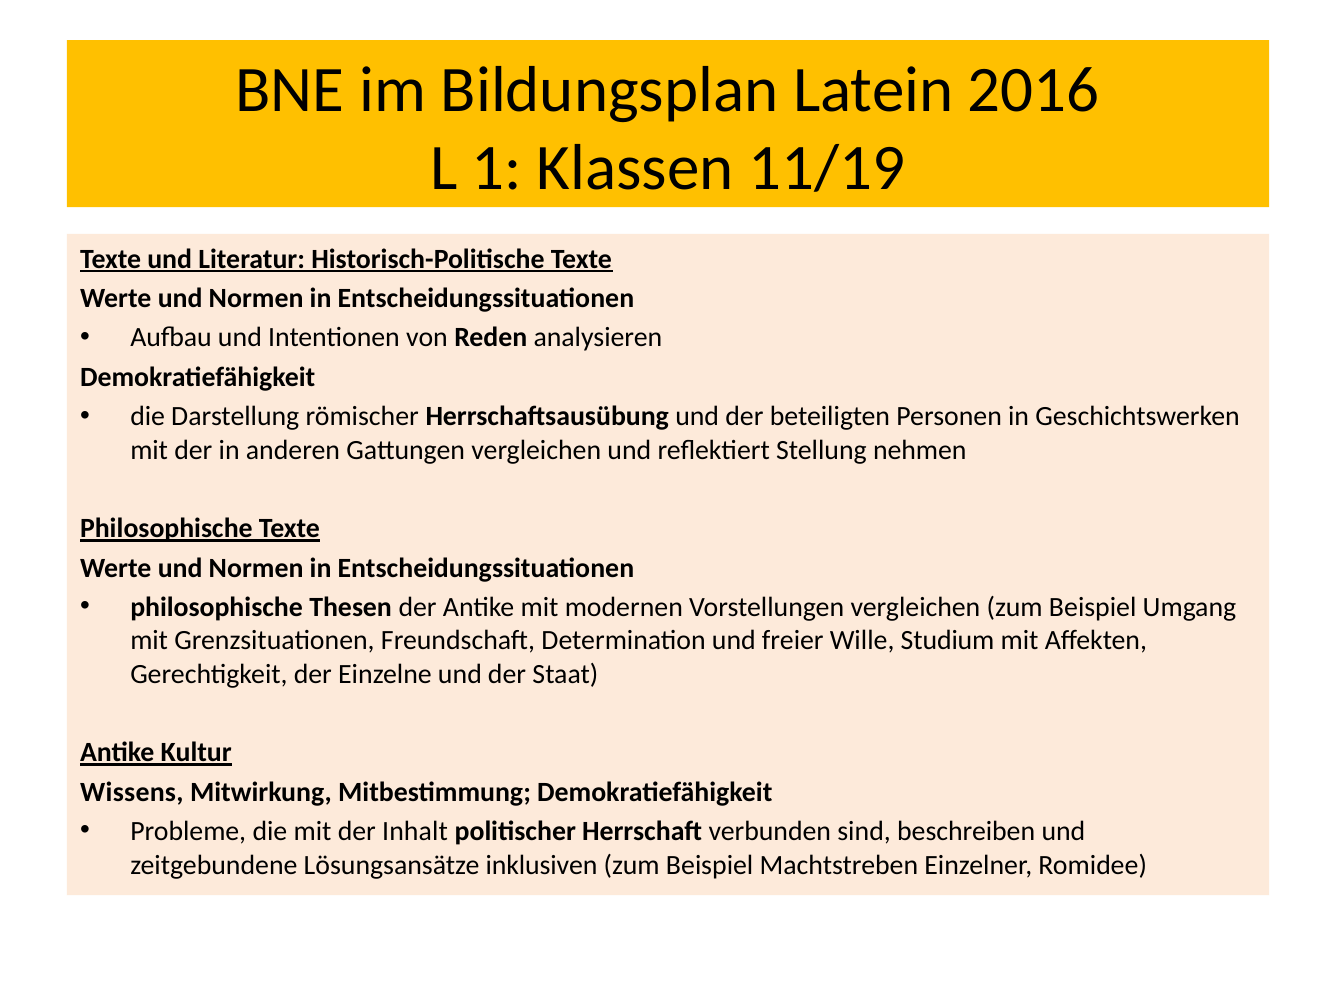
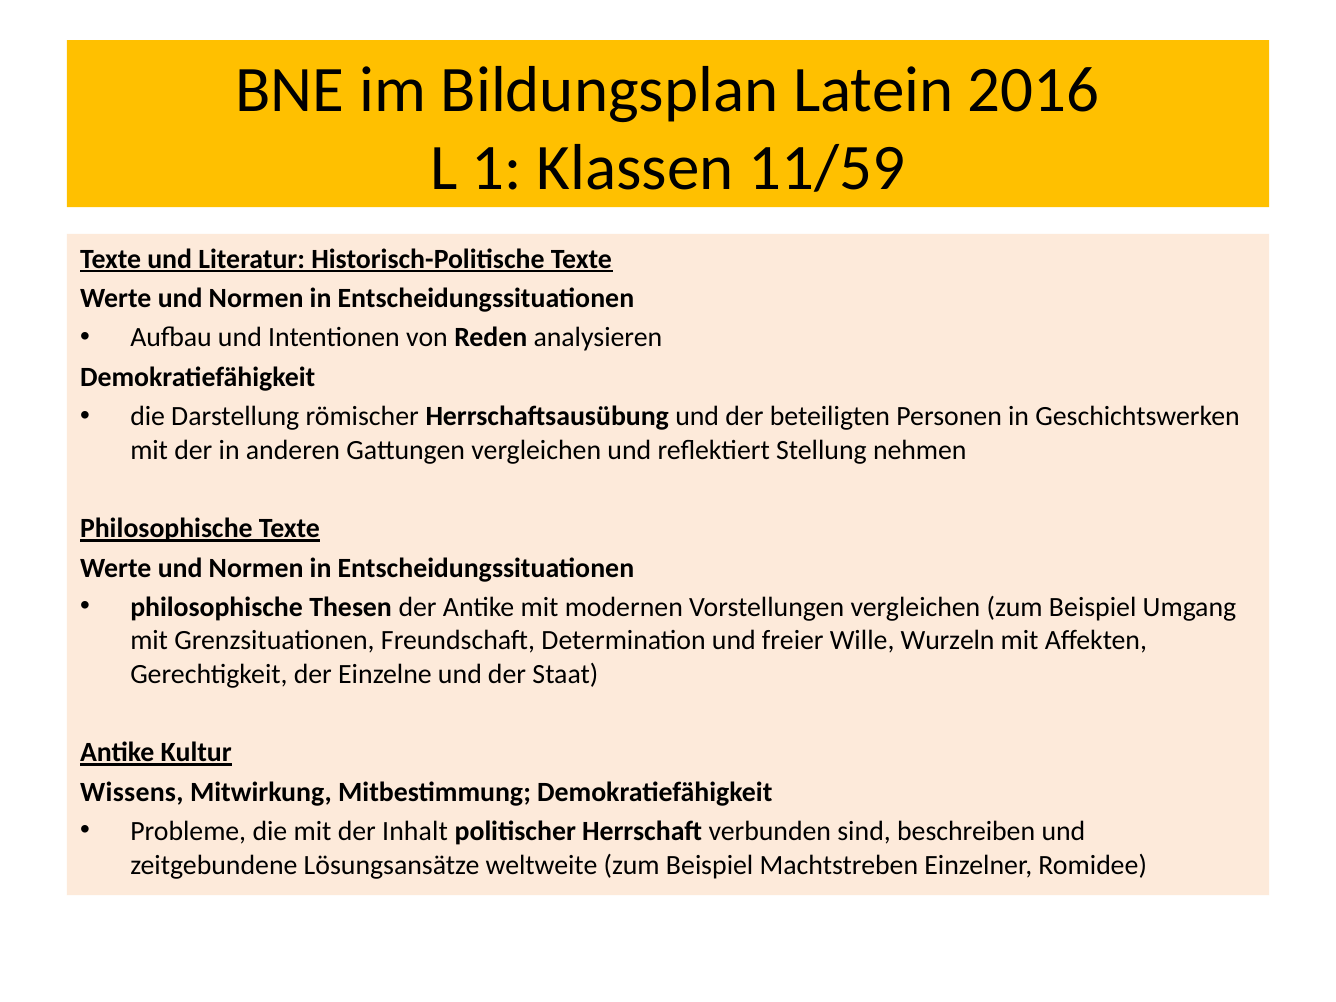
11/19: 11/19 -> 11/59
Studium: Studium -> Wurzeln
inklusiven: inklusiven -> weltweite
